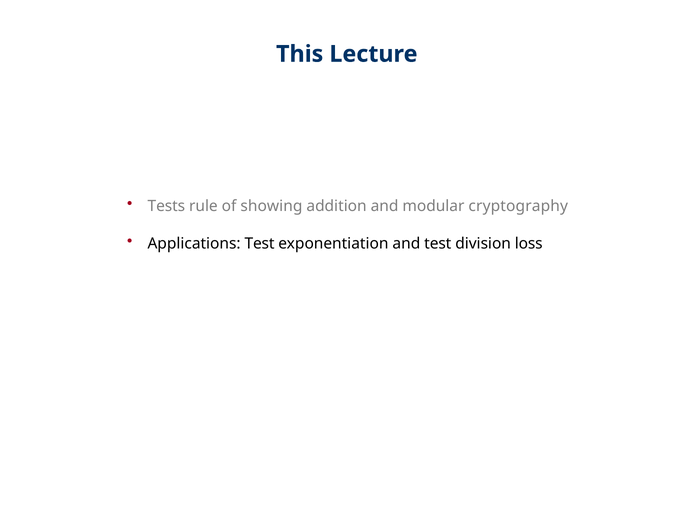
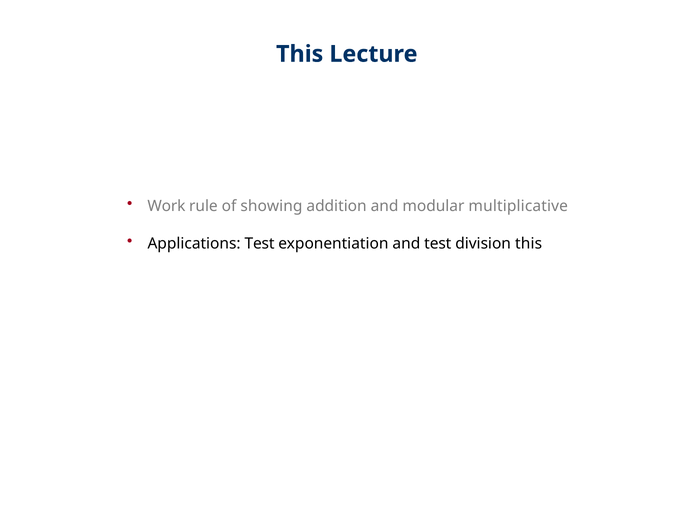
Tests: Tests -> Work
cryptography: cryptography -> multiplicative
division loss: loss -> this
